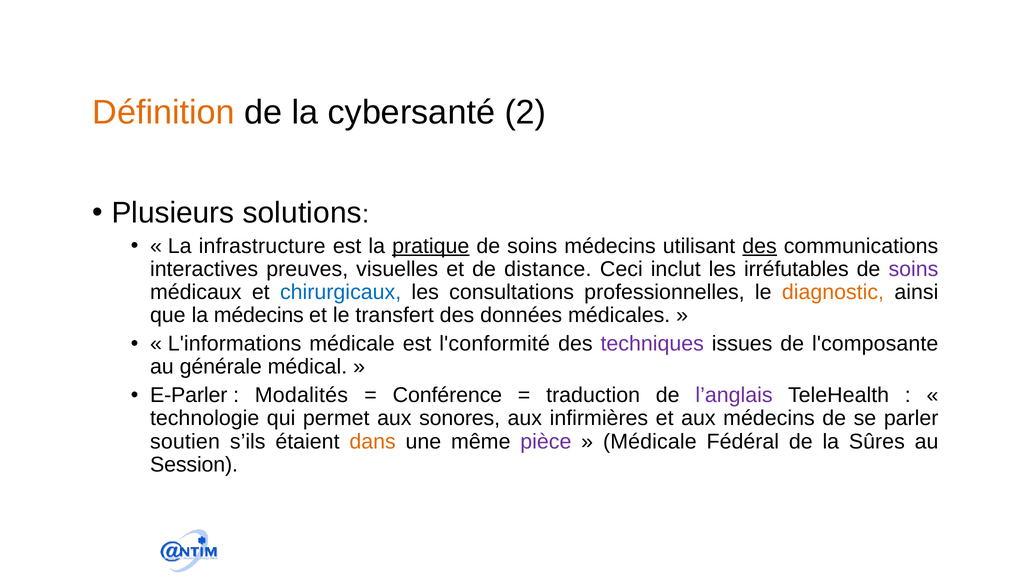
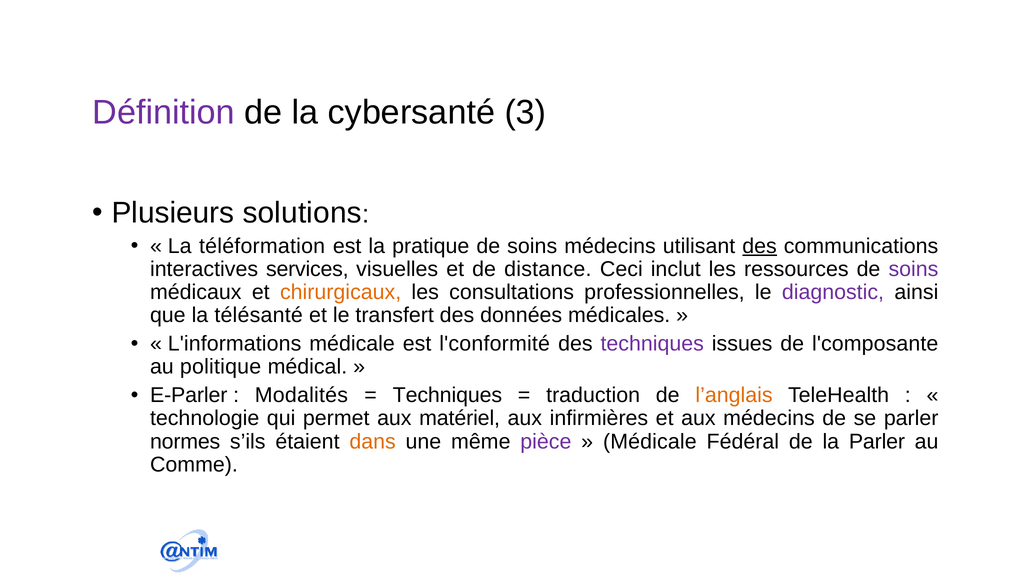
Définition colour: orange -> purple
2: 2 -> 3
infrastructure: infrastructure -> téléformation
pratique underline: present -> none
preuves: preuves -> services
irréfutables: irréfutables -> ressources
chirurgicaux colour: blue -> orange
diagnostic colour: orange -> purple
la médecins: médecins -> télésanté
générale: générale -> politique
Conférence at (447, 395): Conférence -> Techniques
l’anglais colour: purple -> orange
sonores: sonores -> matériel
soutien: soutien -> normes
la Sûres: Sûres -> Parler
Session: Session -> Comme
